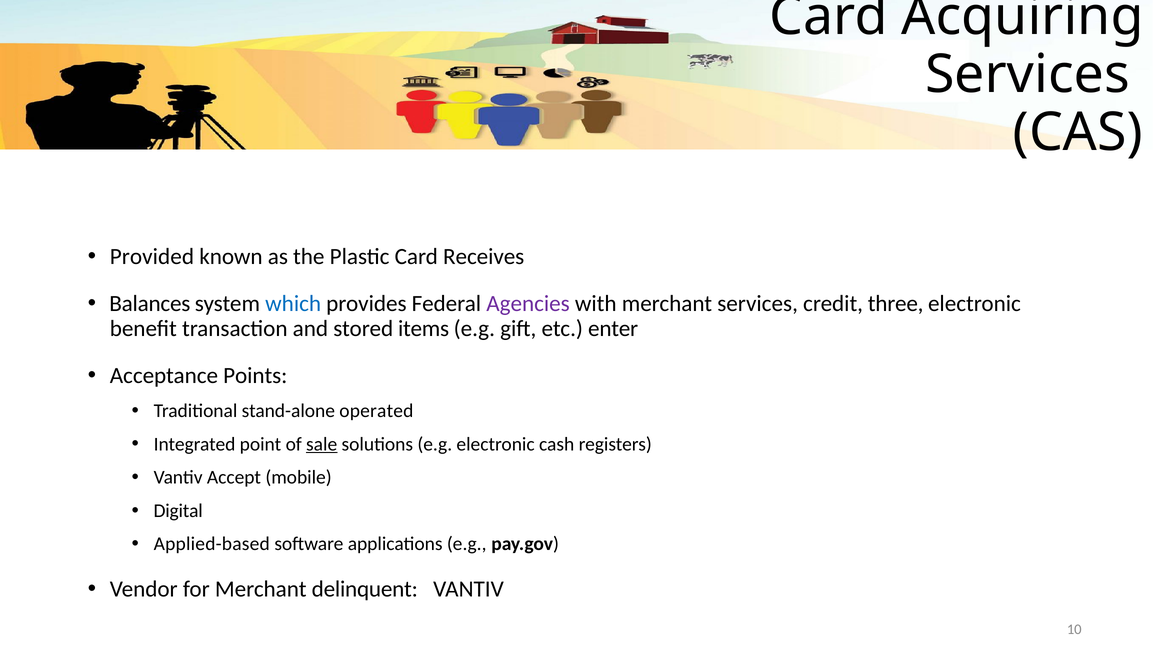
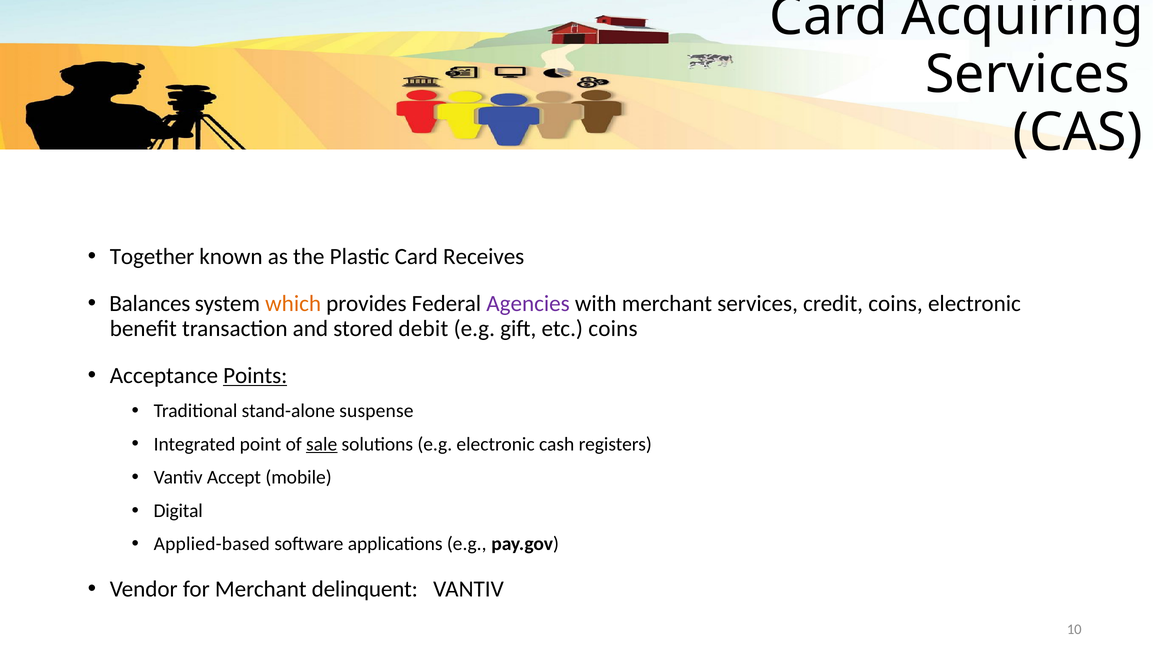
Provided: Provided -> Together
which colour: blue -> orange
credit three: three -> coins
items: items -> debit
etc enter: enter -> coins
Points underline: none -> present
operated: operated -> suspense
